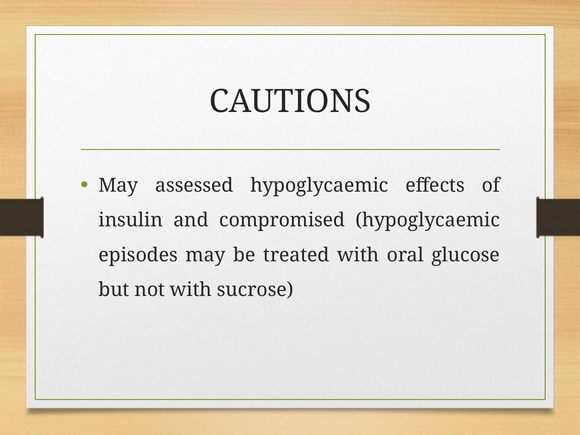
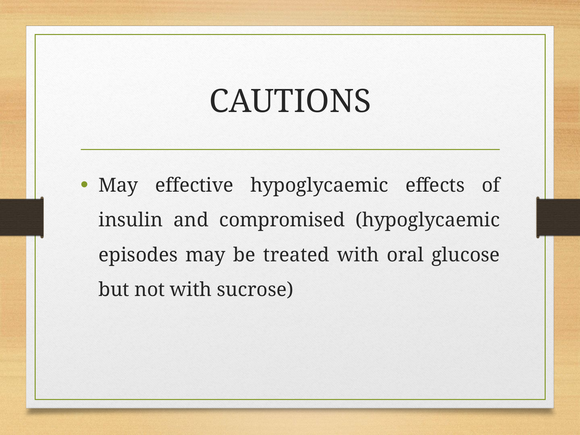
assessed: assessed -> effective
